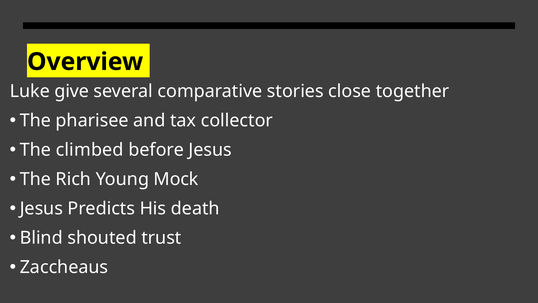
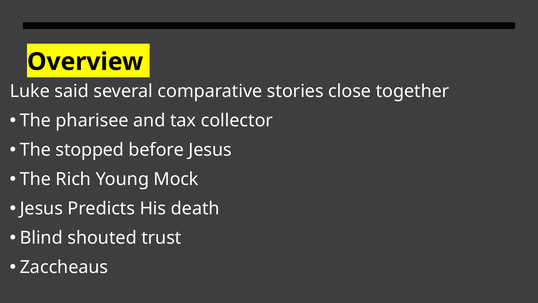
give: give -> said
climbed: climbed -> stopped
